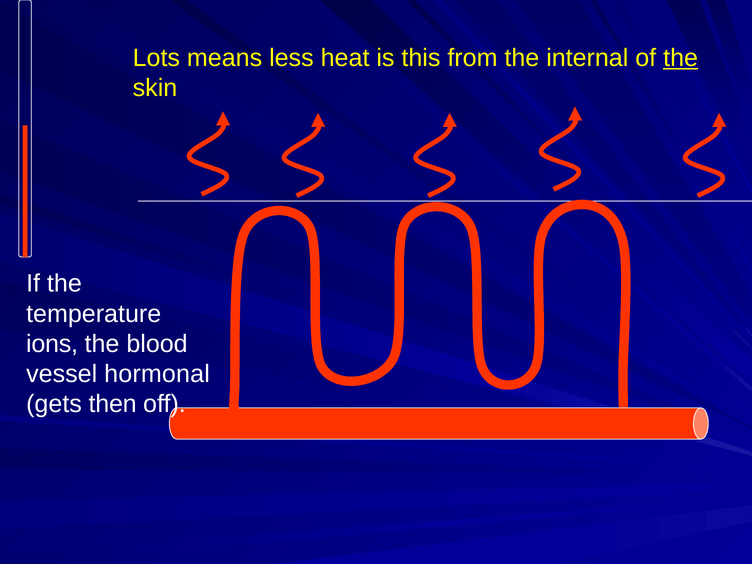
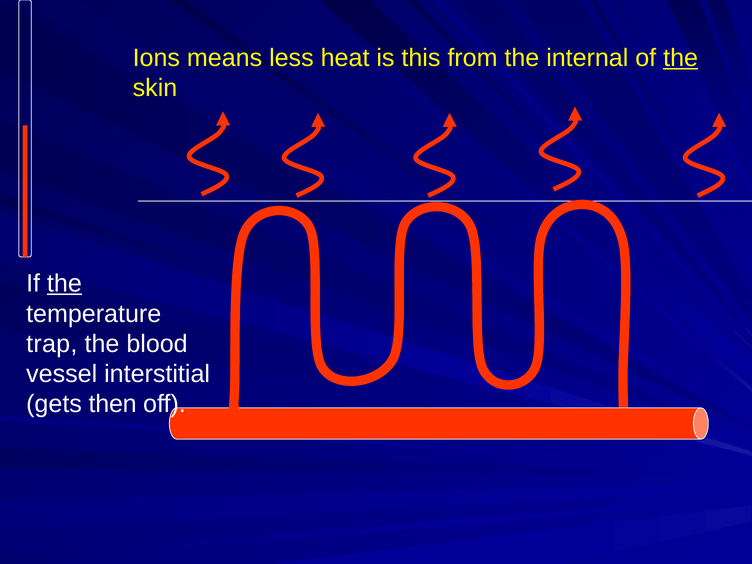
Lots: Lots -> Ions
the at (64, 284) underline: none -> present
ions: ions -> trap
hormonal: hormonal -> interstitial
